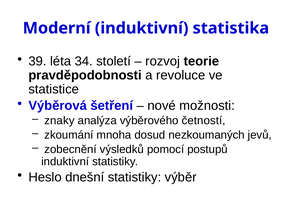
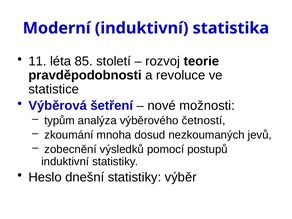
39: 39 -> 11
34: 34 -> 85
znaky: znaky -> typům
